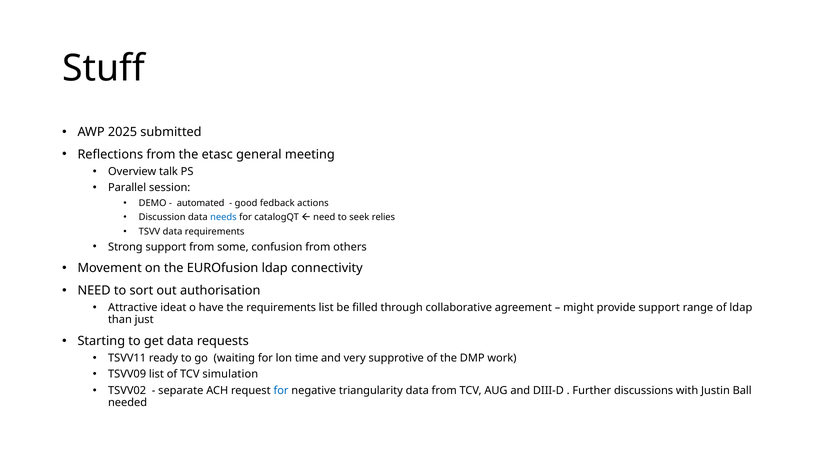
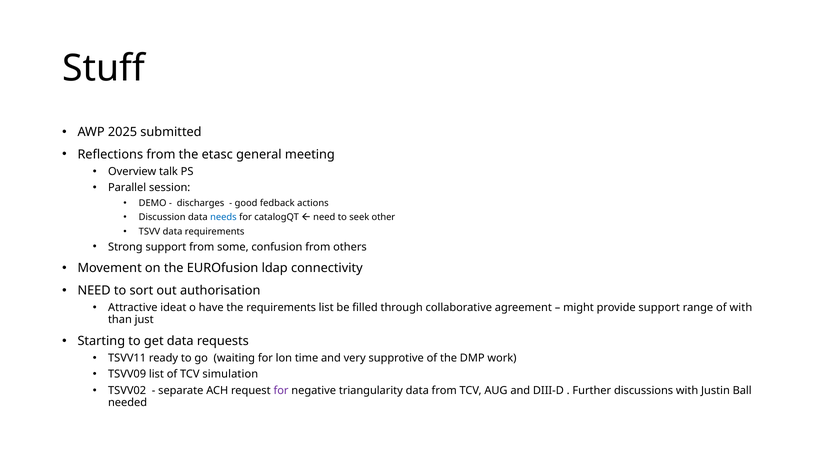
automated: automated -> discharges
relies: relies -> other
of ldap: ldap -> with
for at (281, 390) colour: blue -> purple
